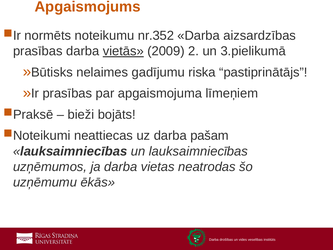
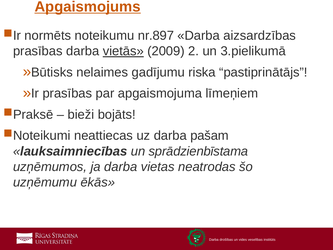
Apgaismojums underline: none -> present
nr.352: nr.352 -> nr.897
un lauksaimniecības: lauksaimniecības -> sprādzienbīstama
